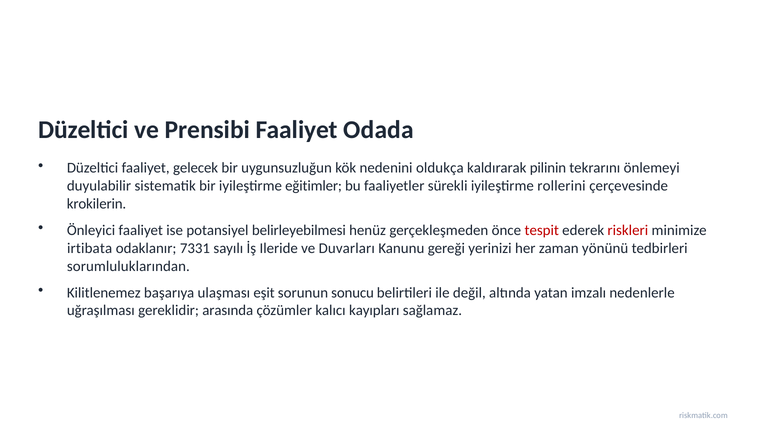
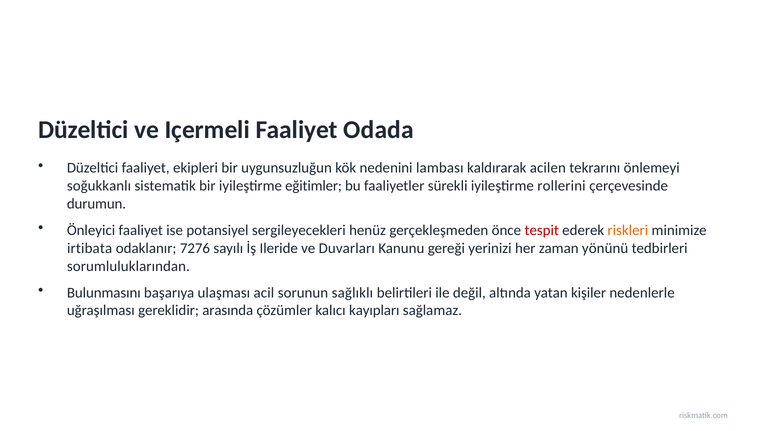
Prensibi: Prensibi -> Içermeli
gelecek: gelecek -> ekipleri
oldukça: oldukça -> lambası
pilinin: pilinin -> acilen
duyulabilir: duyulabilir -> soğukkanlı
krokilerin: krokilerin -> durumun
belirleyebilmesi: belirleyebilmesi -> sergileyecekleri
riskleri colour: red -> orange
7331: 7331 -> 7276
Kilitlenemez: Kilitlenemez -> Bulunmasını
eşit: eşit -> acil
sonucu: sonucu -> sağlıklı
imzalı: imzalı -> kişiler
